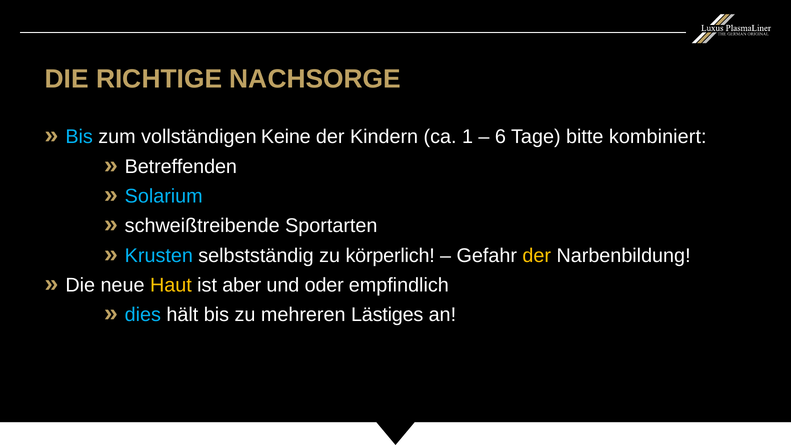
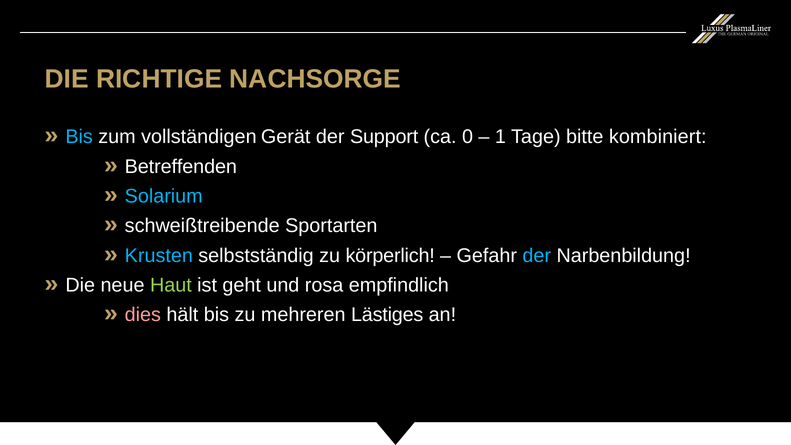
Keine: Keine -> Gerät
Kindern: Kindern -> Support
1: 1 -> 0
6: 6 -> 1
der at (537, 255) colour: yellow -> light blue
Haut colour: yellow -> light green
aber: aber -> geht
oder: oder -> rosa
dies colour: light blue -> pink
